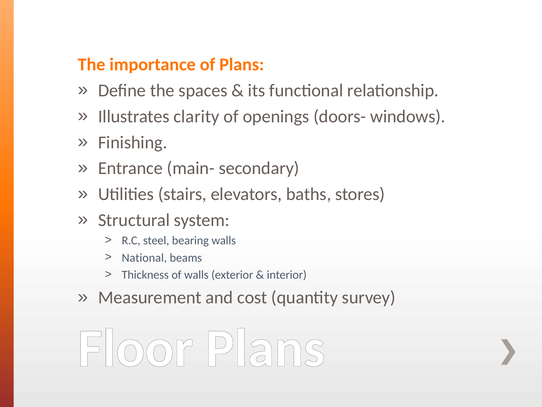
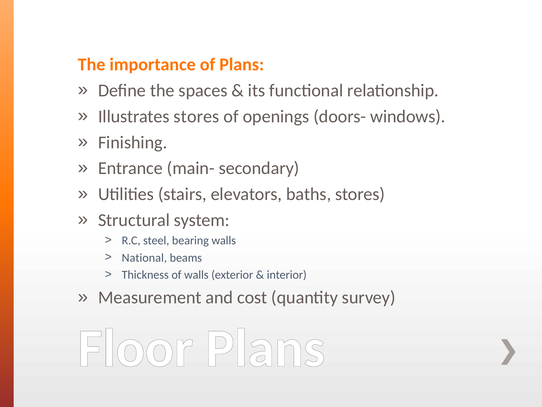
Illustrates clarity: clarity -> stores
